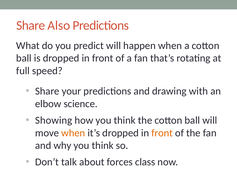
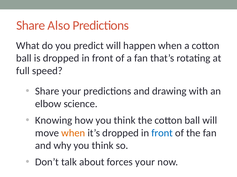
Showing: Showing -> Knowing
front at (162, 133) colour: orange -> blue
forces class: class -> your
